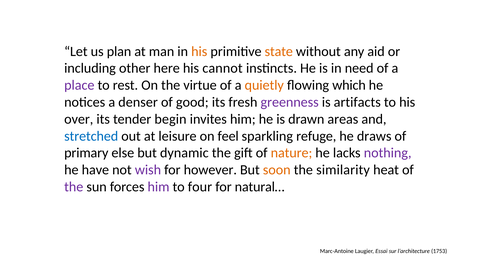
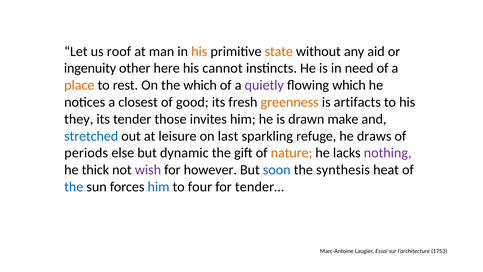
plan: plan -> roof
including: including -> ingenuity
place colour: purple -> orange
the virtue: virtue -> which
quietly colour: orange -> purple
denser: denser -> closest
greenness colour: purple -> orange
over: over -> they
begin: begin -> those
areas: areas -> make
feel: feel -> last
primary: primary -> periods
have: have -> thick
soon colour: orange -> blue
similarity: similarity -> synthesis
the at (74, 187) colour: purple -> blue
him at (159, 187) colour: purple -> blue
natural…: natural… -> tender…
